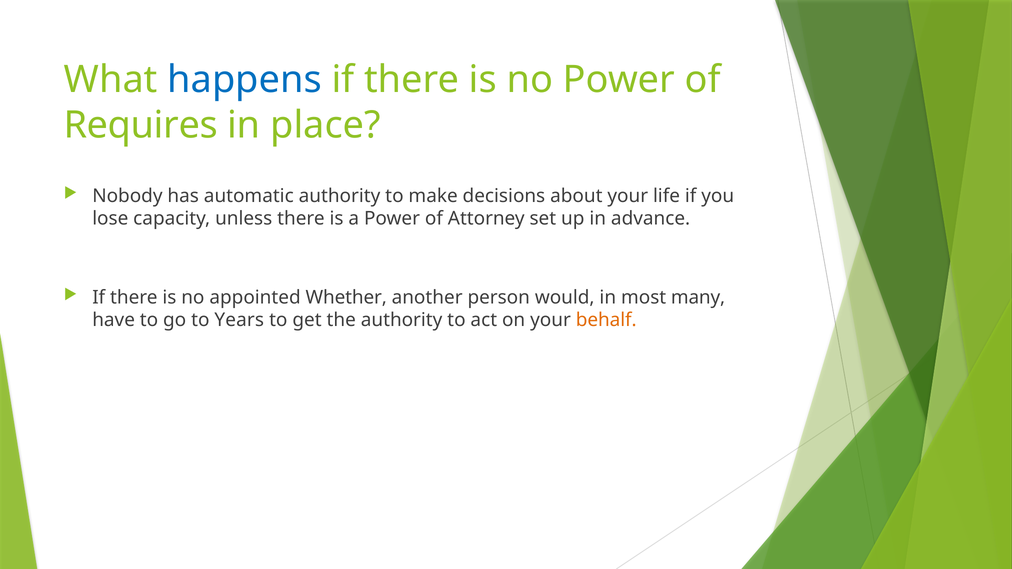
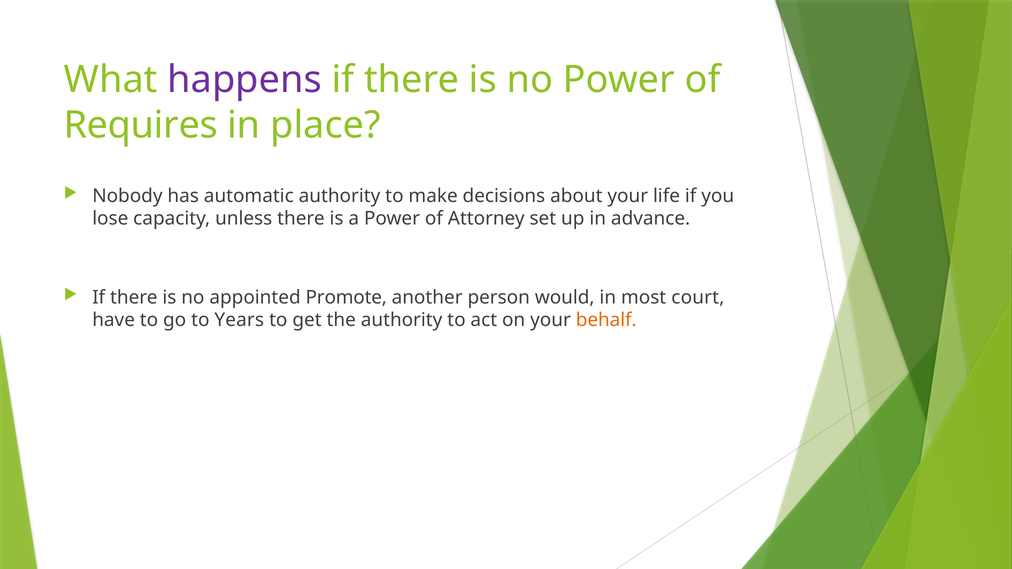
happens colour: blue -> purple
Whether: Whether -> Promote
many: many -> court
